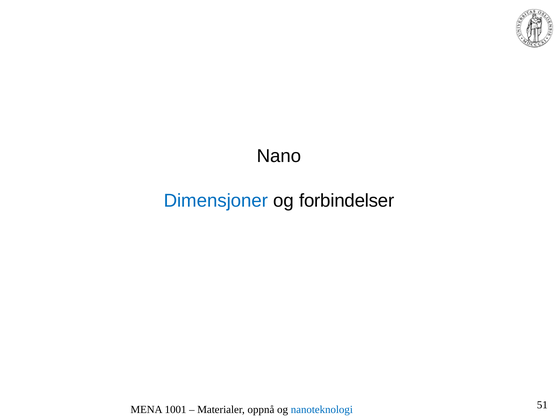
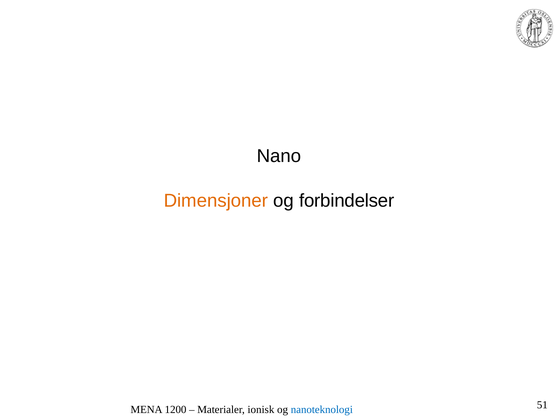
Dimensjoner colour: blue -> orange
1001: 1001 -> 1200
oppnå: oppnå -> ionisk
